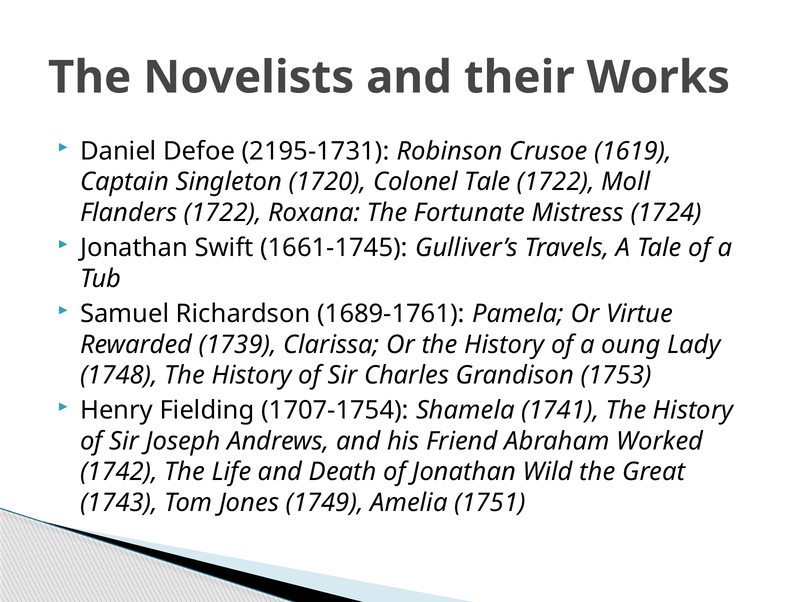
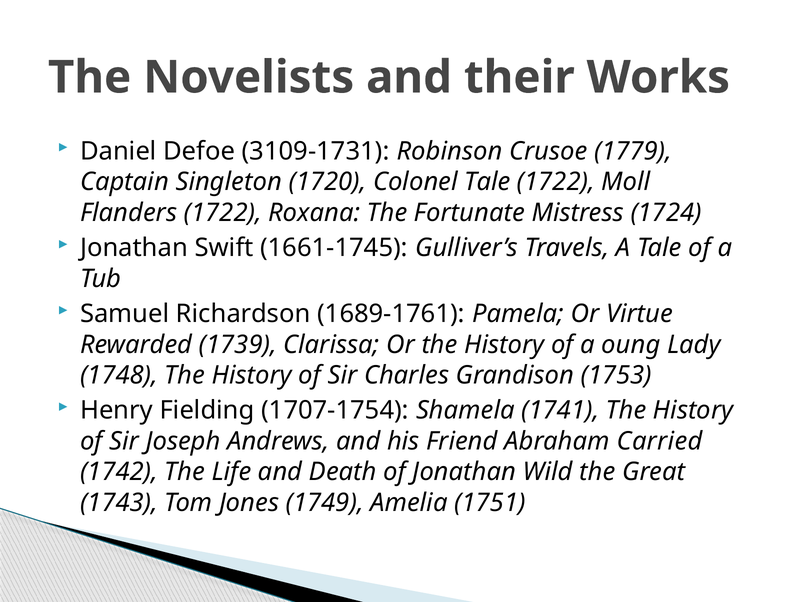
2195-1731: 2195-1731 -> 3109-1731
1619: 1619 -> 1779
Worked: Worked -> Carried
